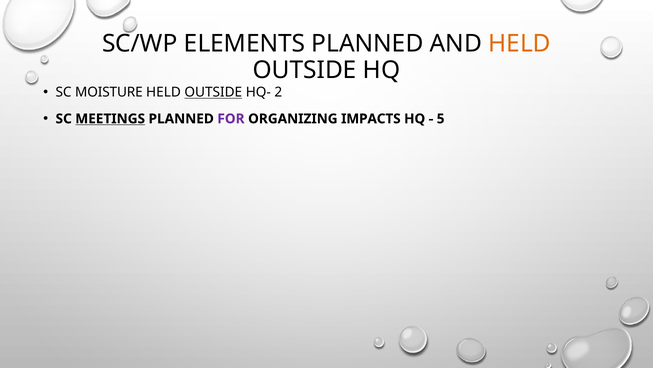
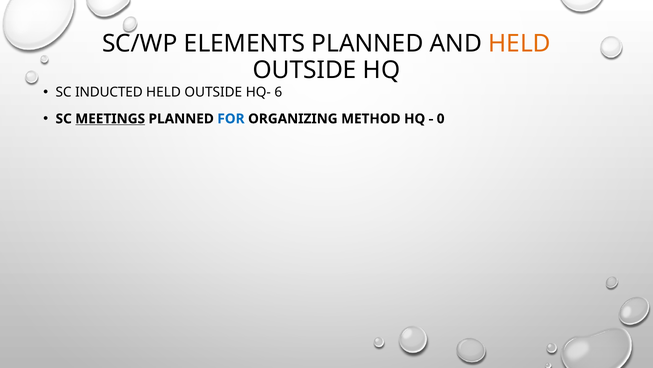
MOISTURE: MOISTURE -> INDUCTED
OUTSIDE at (213, 92) underline: present -> none
2: 2 -> 6
FOR colour: purple -> blue
IMPACTS: IMPACTS -> METHOD
5: 5 -> 0
